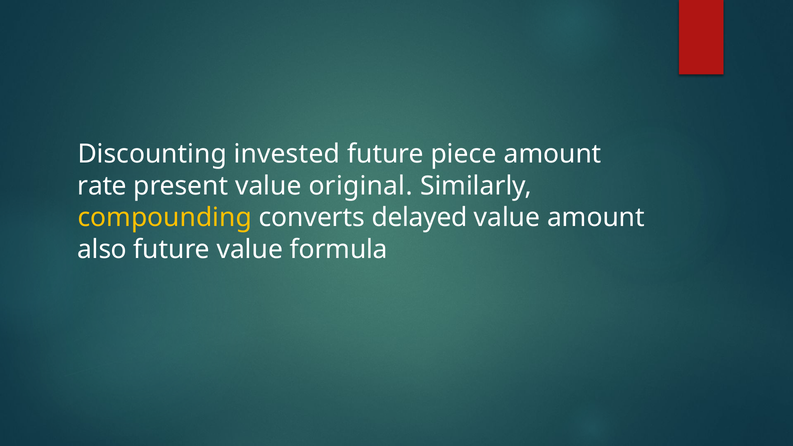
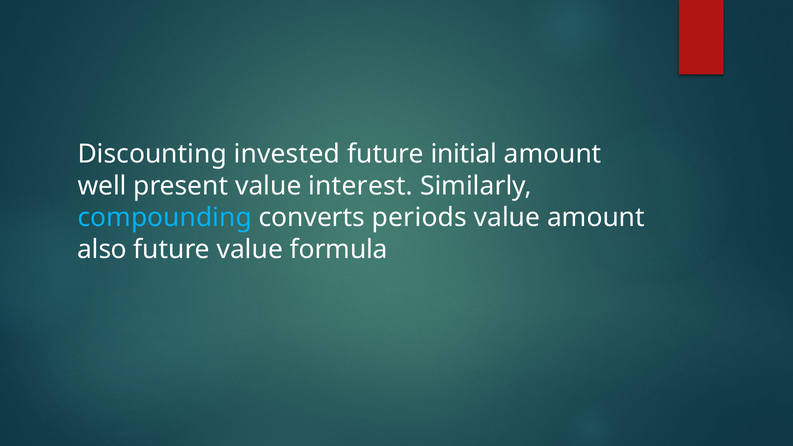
piece: piece -> initial
rate: rate -> well
original: original -> interest
compounding colour: yellow -> light blue
delayed: delayed -> periods
